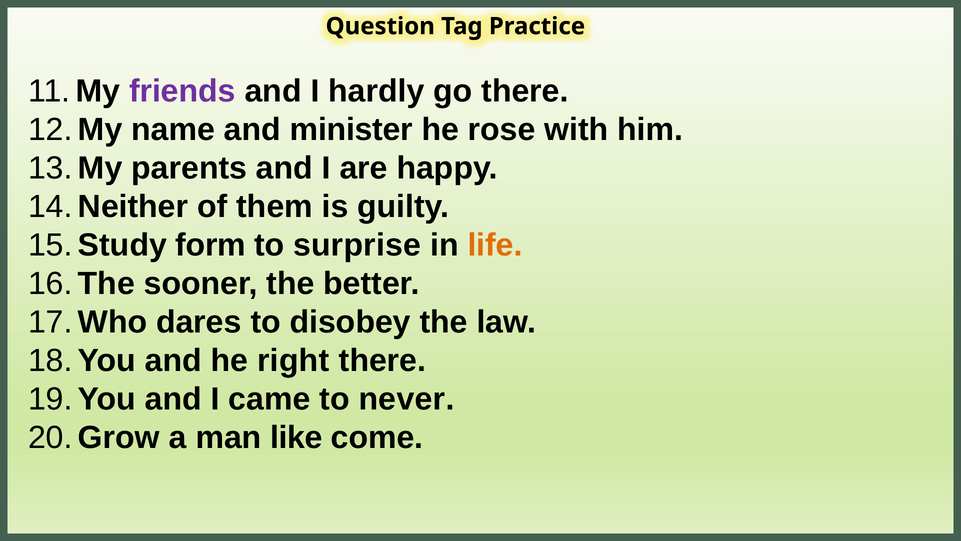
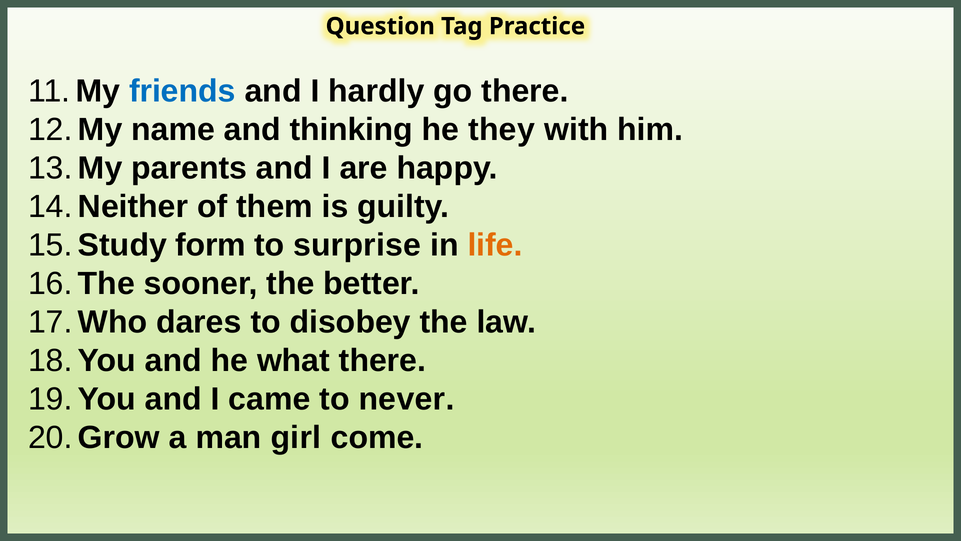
friends colour: purple -> blue
minister: minister -> thinking
rose: rose -> they
right: right -> what
like: like -> girl
